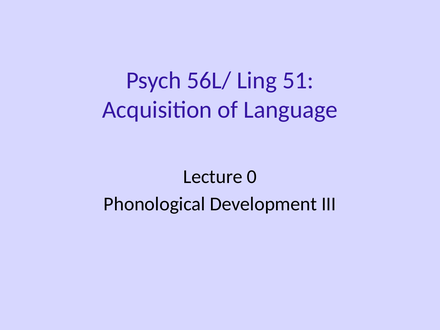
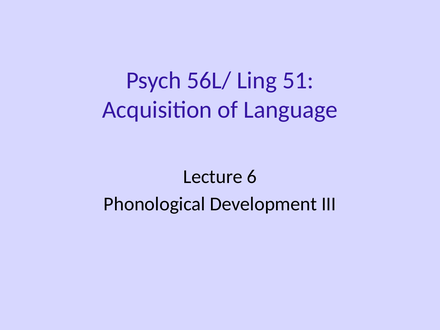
0: 0 -> 6
